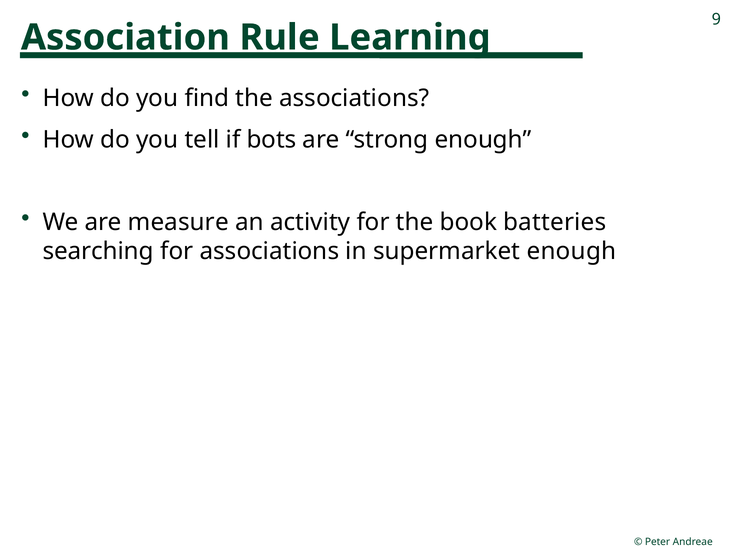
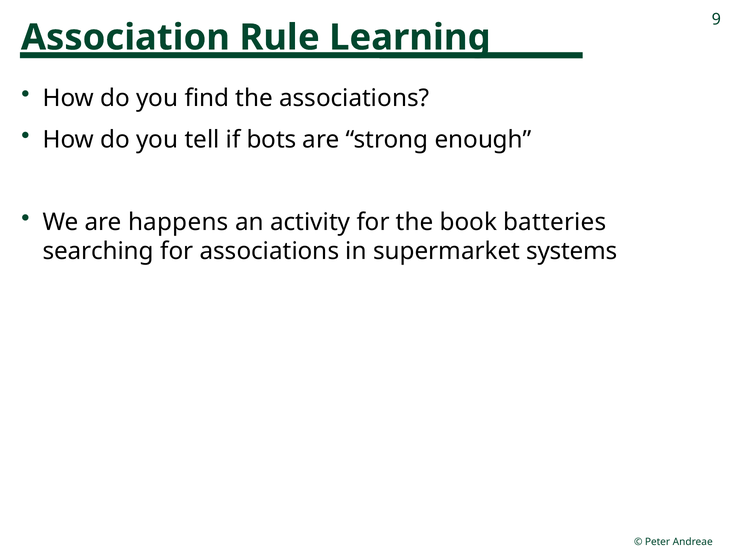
measure: measure -> happens
supermarket enough: enough -> systems
